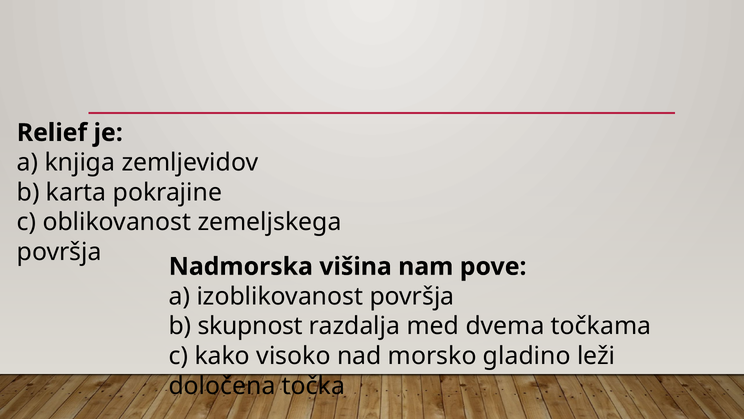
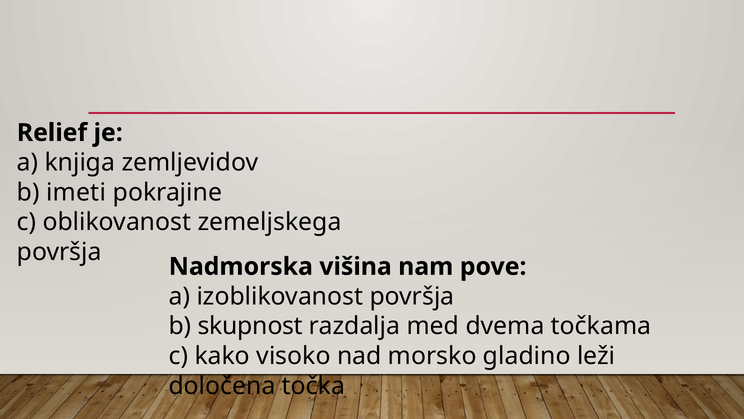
karta: karta -> imeti
